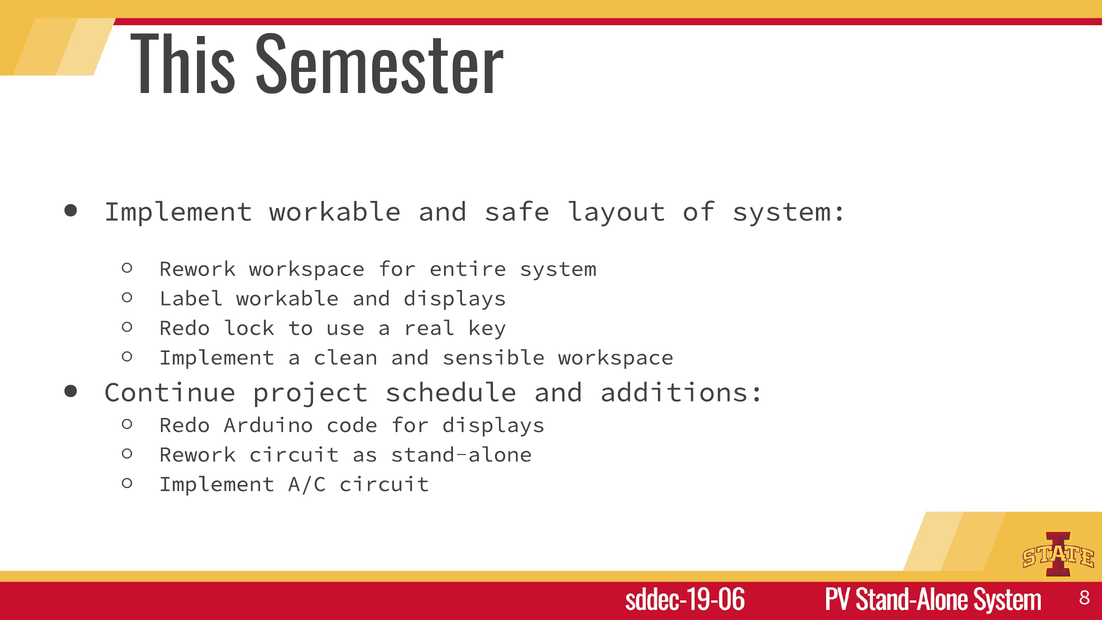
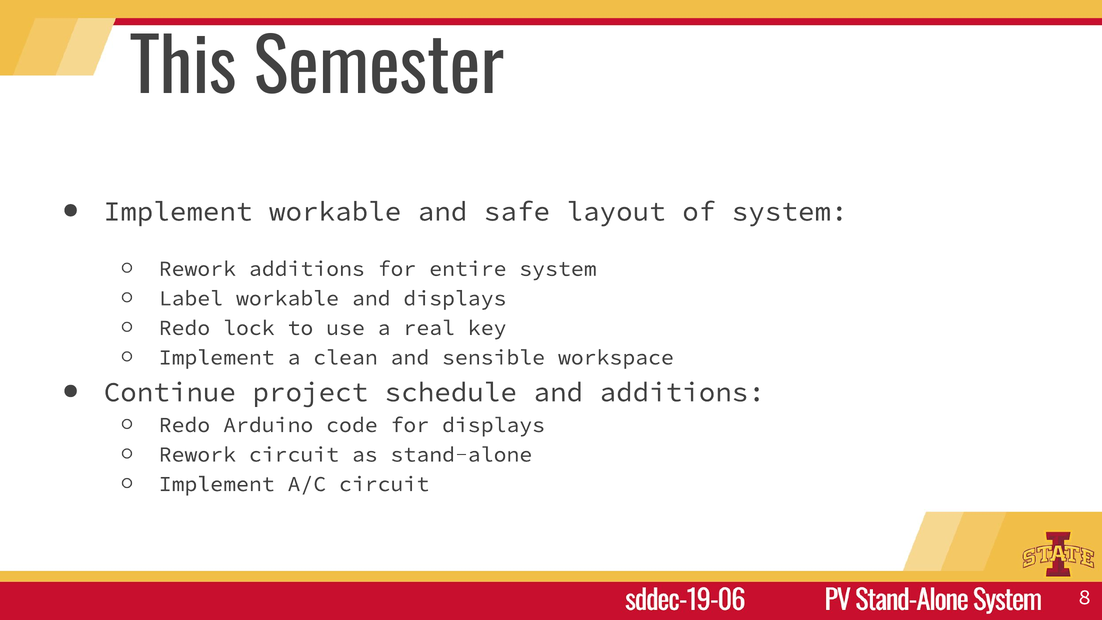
Rework workspace: workspace -> additions
